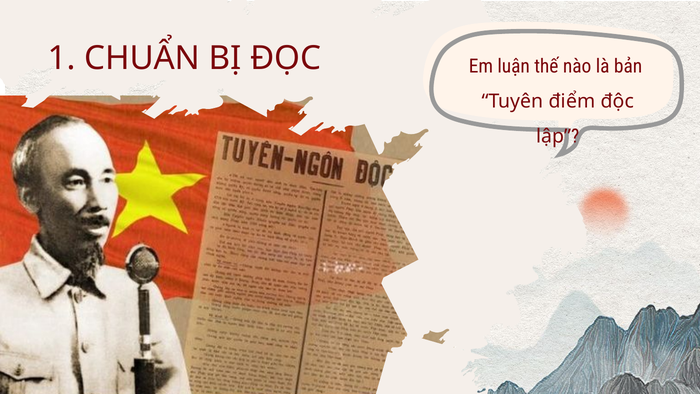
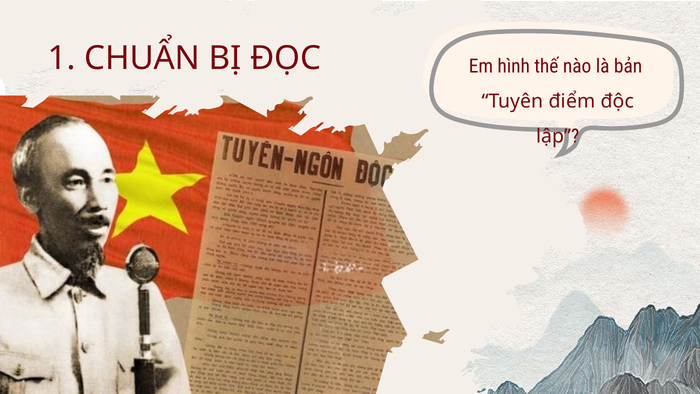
luận: luận -> hình
